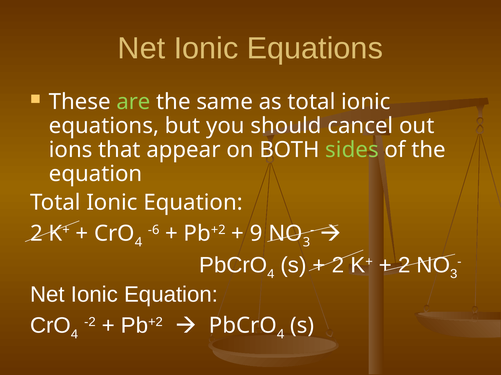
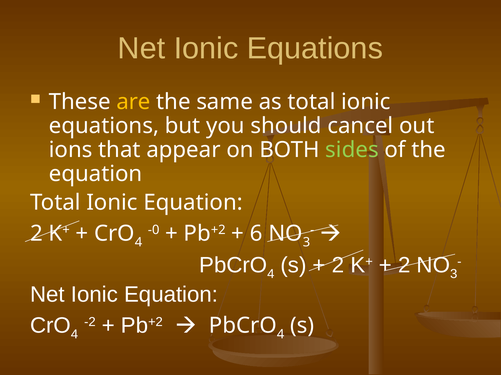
are colour: light green -> yellow
-6: -6 -> -0
9: 9 -> 6
